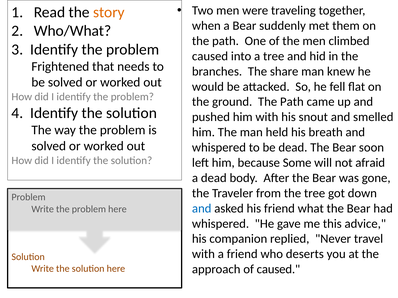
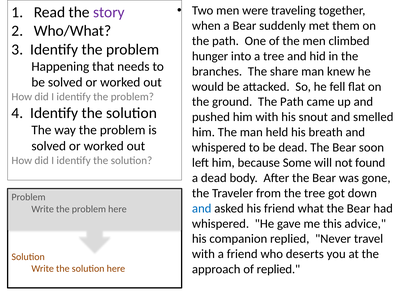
story colour: orange -> purple
caused at (210, 56): caused -> hunger
Frightened: Frightened -> Happening
afraid: afraid -> found
of caused: caused -> replied
